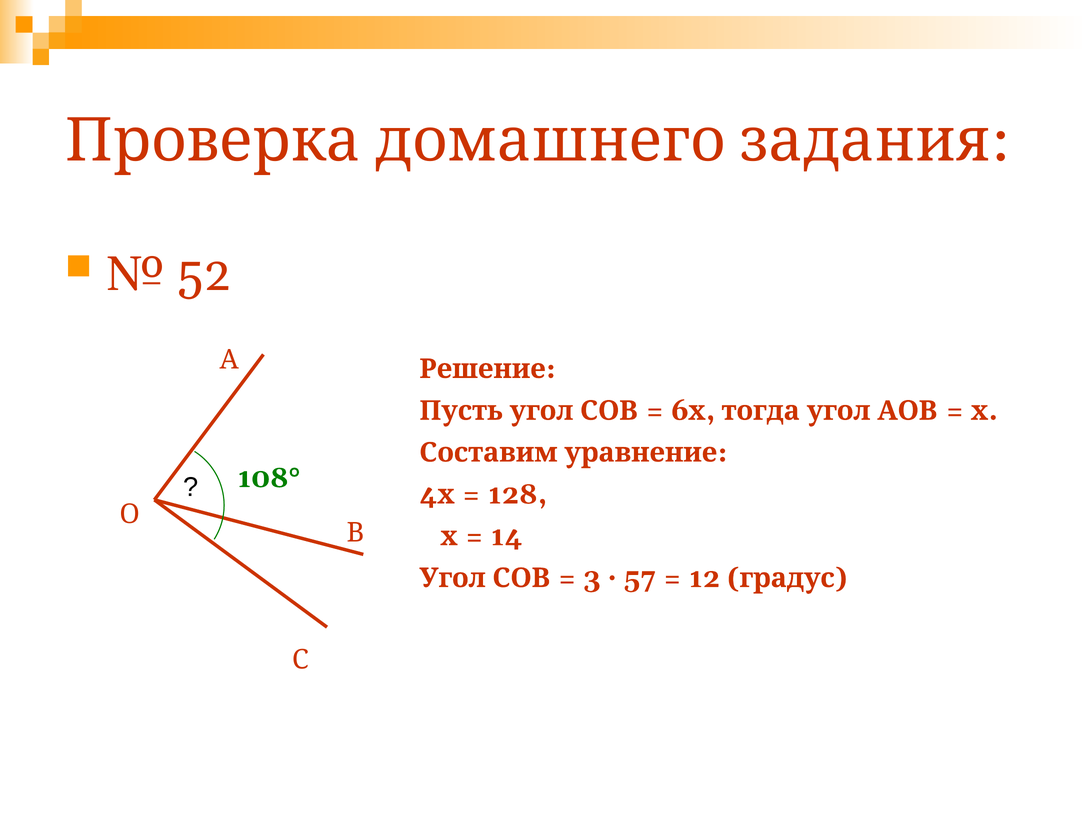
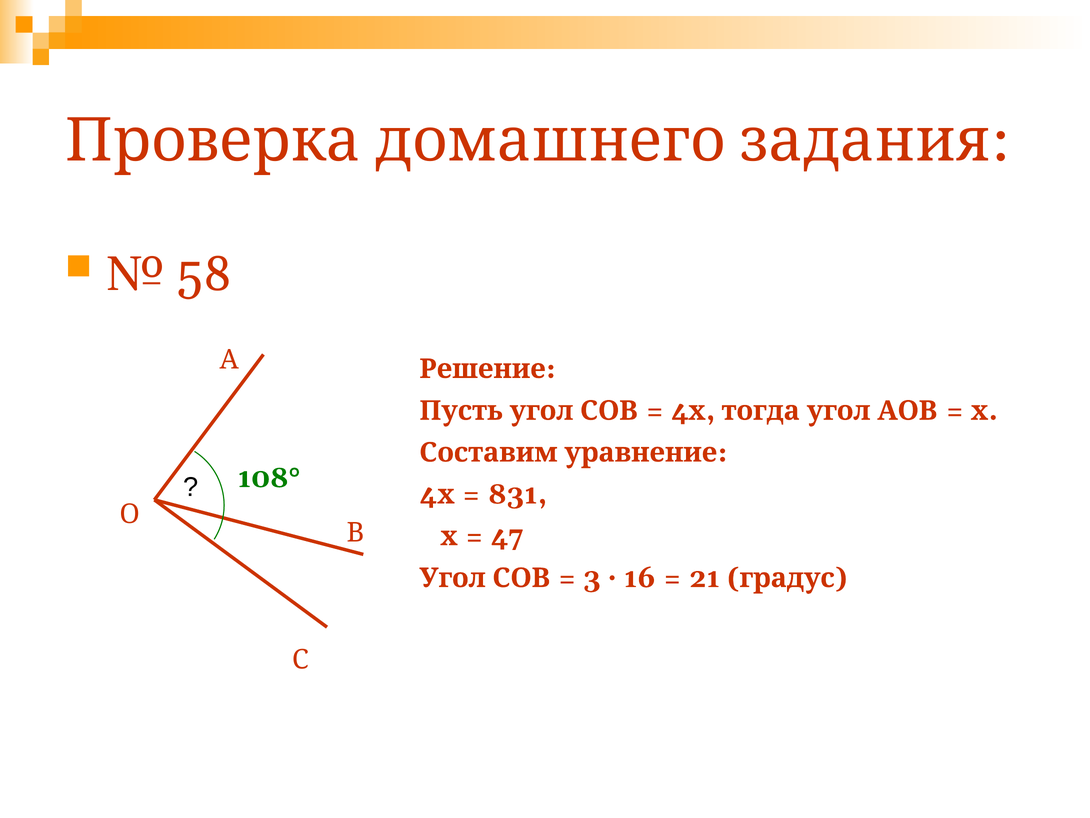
52: 52 -> 58
6 at (680, 411): 6 -> 4
128: 128 -> 831
14: 14 -> 47
57: 57 -> 16
12: 12 -> 21
